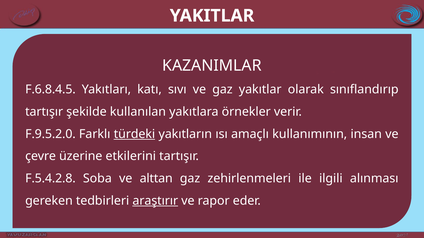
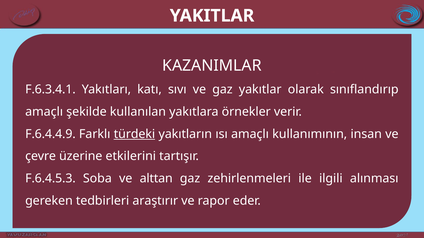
F.6.8.4.5: F.6.8.4.5 -> F.6.3.4.1
tartışır at (44, 112): tartışır -> amaçlı
F.9.5.2.0: F.9.5.2.0 -> F.6.4.4.9
F.5.4.2.8: F.5.4.2.8 -> F.6.4.5.3
araştırır underline: present -> none
